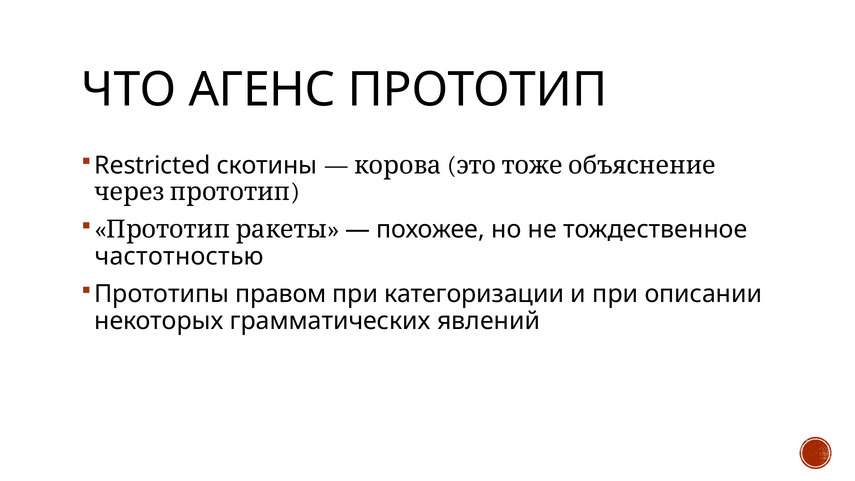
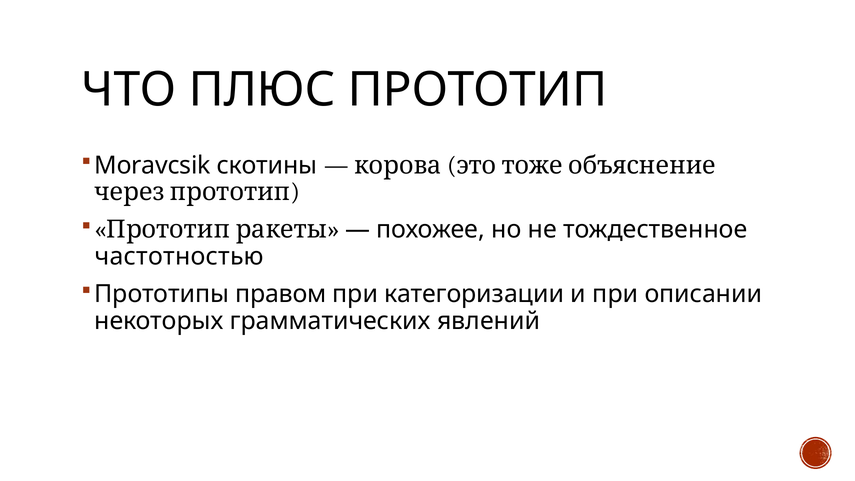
АГЕНС: АГЕНС -> ПЛЮС
Restricted: Restricted -> Moravcsik
